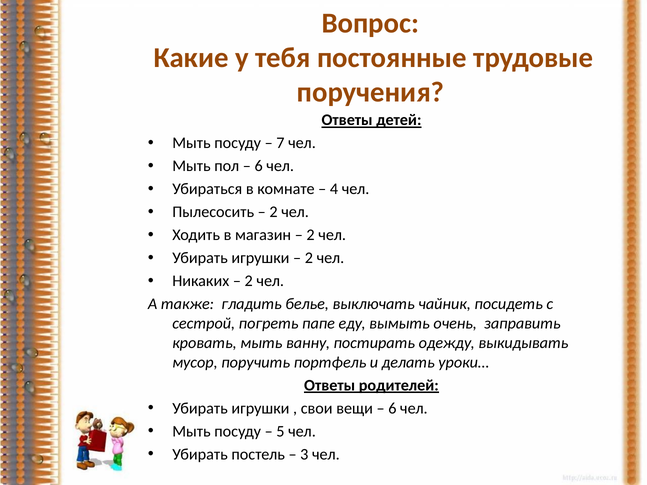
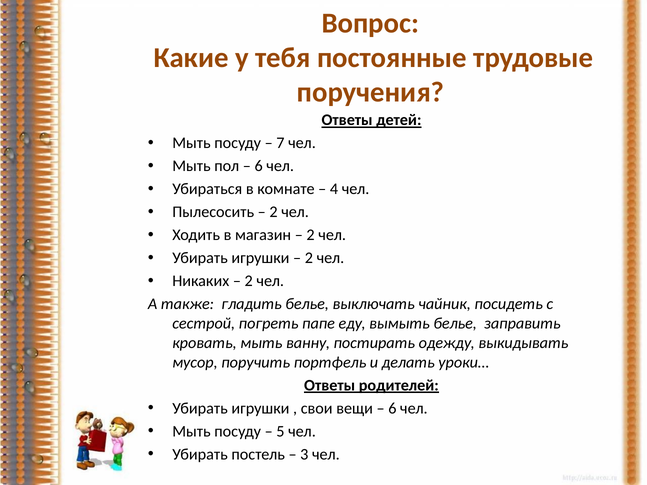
вымыть очень: очень -> белье
